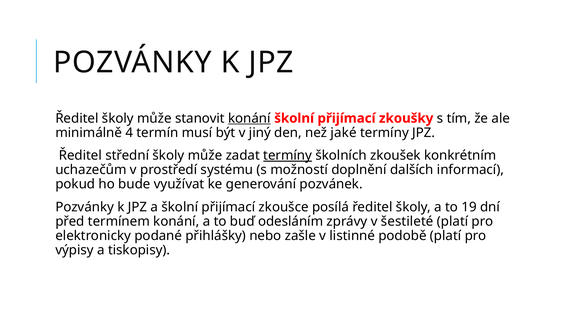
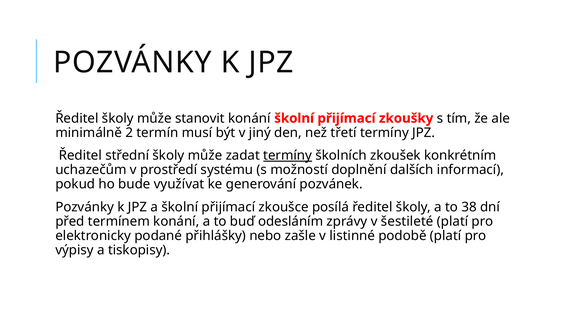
konání at (249, 118) underline: present -> none
4: 4 -> 2
jaké: jaké -> třetí
19: 19 -> 38
